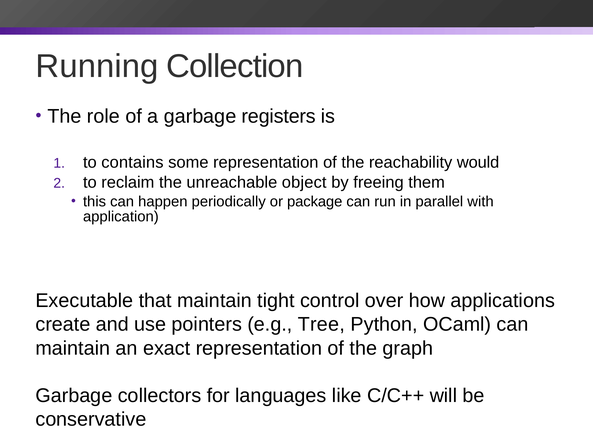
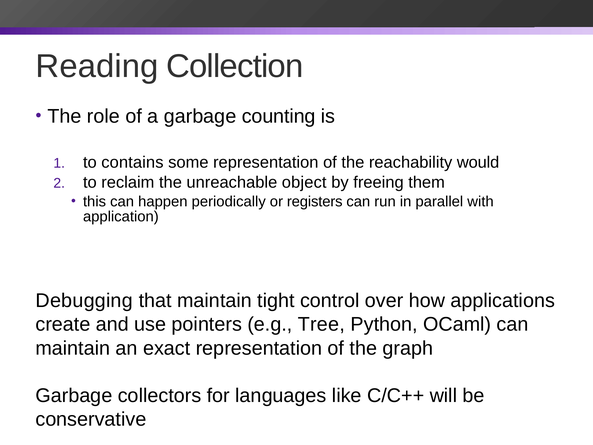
Running: Running -> Reading
registers: registers -> counting
package: package -> registers
Executable: Executable -> Debugging
